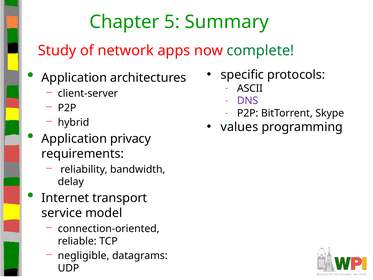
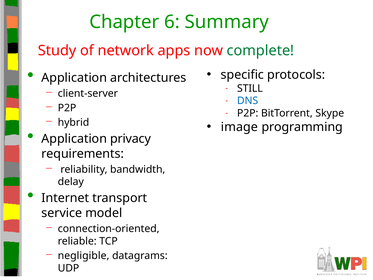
5: 5 -> 6
ASCII: ASCII -> STILL
DNS colour: purple -> blue
values: values -> image
